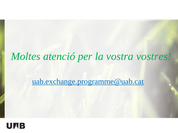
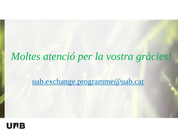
vostres: vostres -> gràcies
